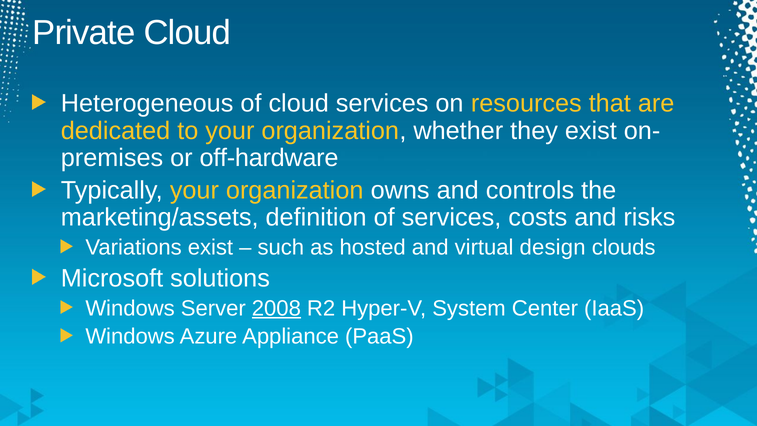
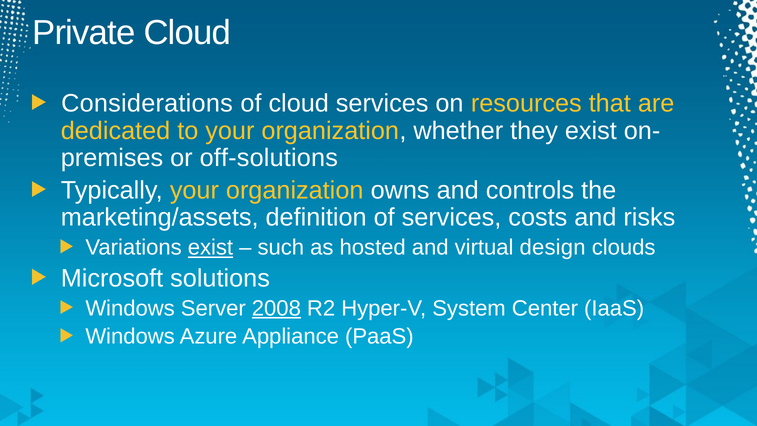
Heterogeneous: Heterogeneous -> Considerations
off-hardware: off-hardware -> off-solutions
exist at (210, 248) underline: none -> present
